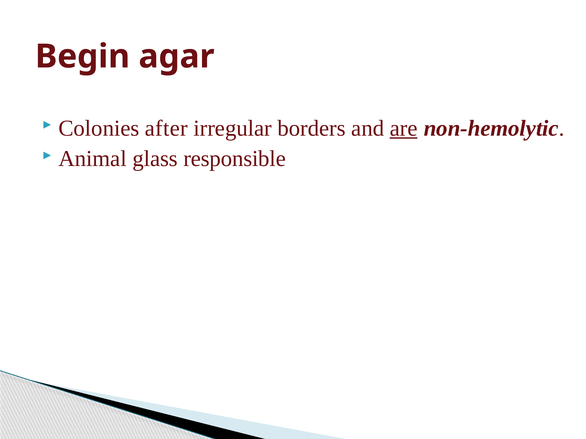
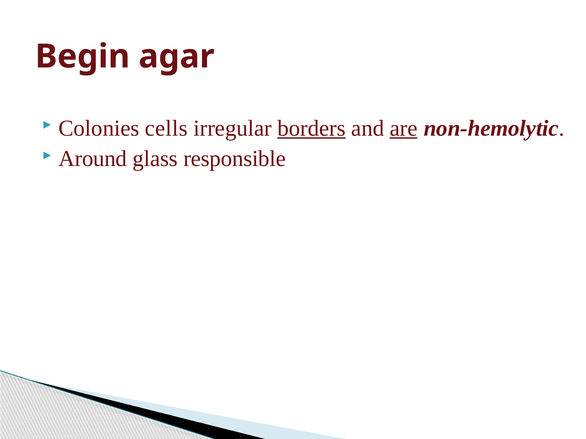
after: after -> cells
borders underline: none -> present
Animal: Animal -> Around
